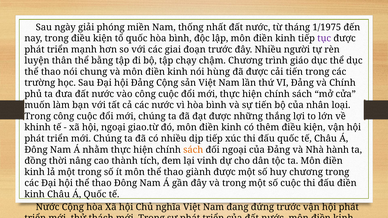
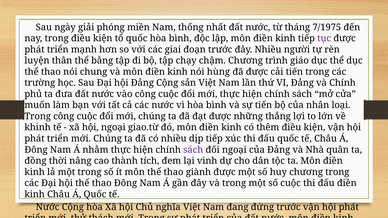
1/1975: 1/1975 -> 7/1975
sách at (193, 150) colour: orange -> purple
hành: hành -> quân
